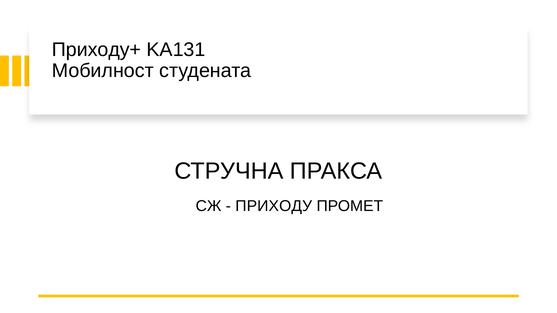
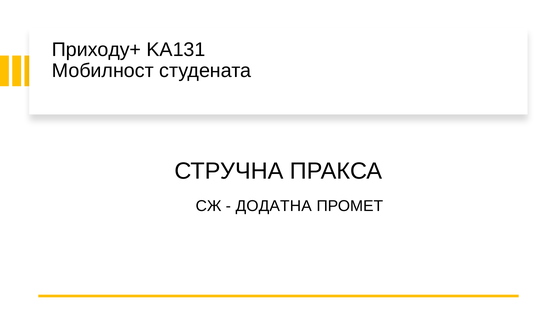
ПРИХОДУ: ПРИХОДУ -> ДОДАТНА
